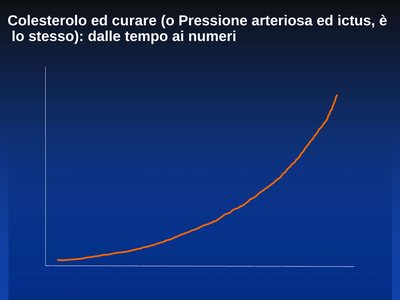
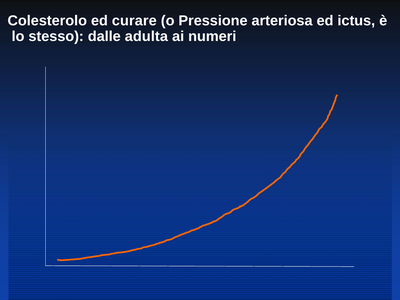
tempo: tempo -> adulta
